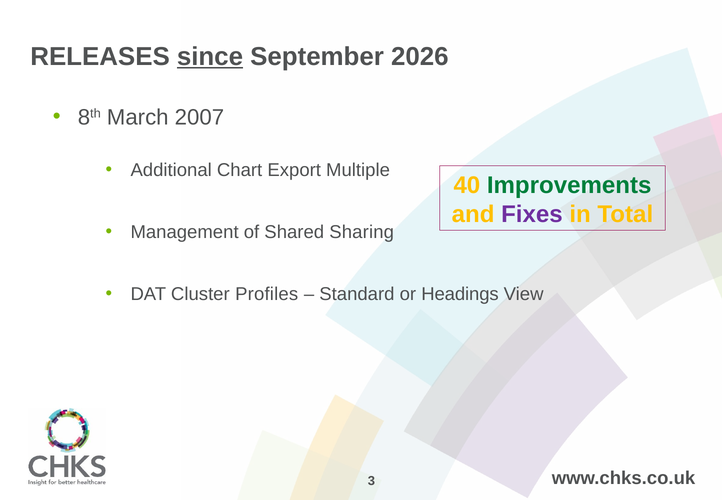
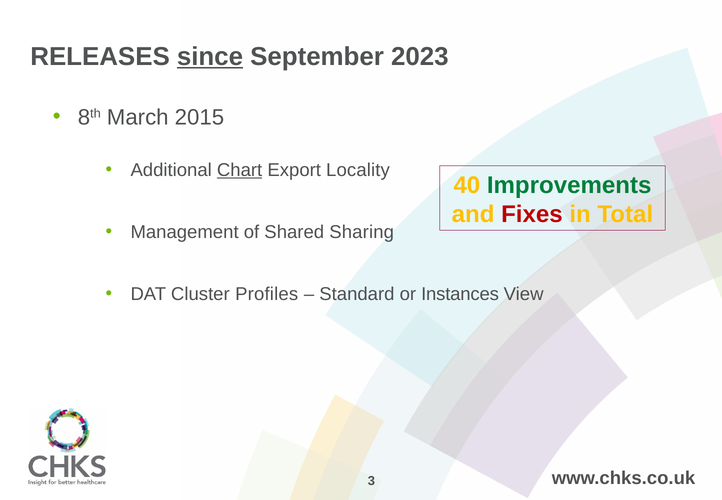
2026: 2026 -> 2023
2007: 2007 -> 2015
Chart underline: none -> present
Multiple: Multiple -> Locality
Fixes colour: purple -> red
Headings: Headings -> Instances
